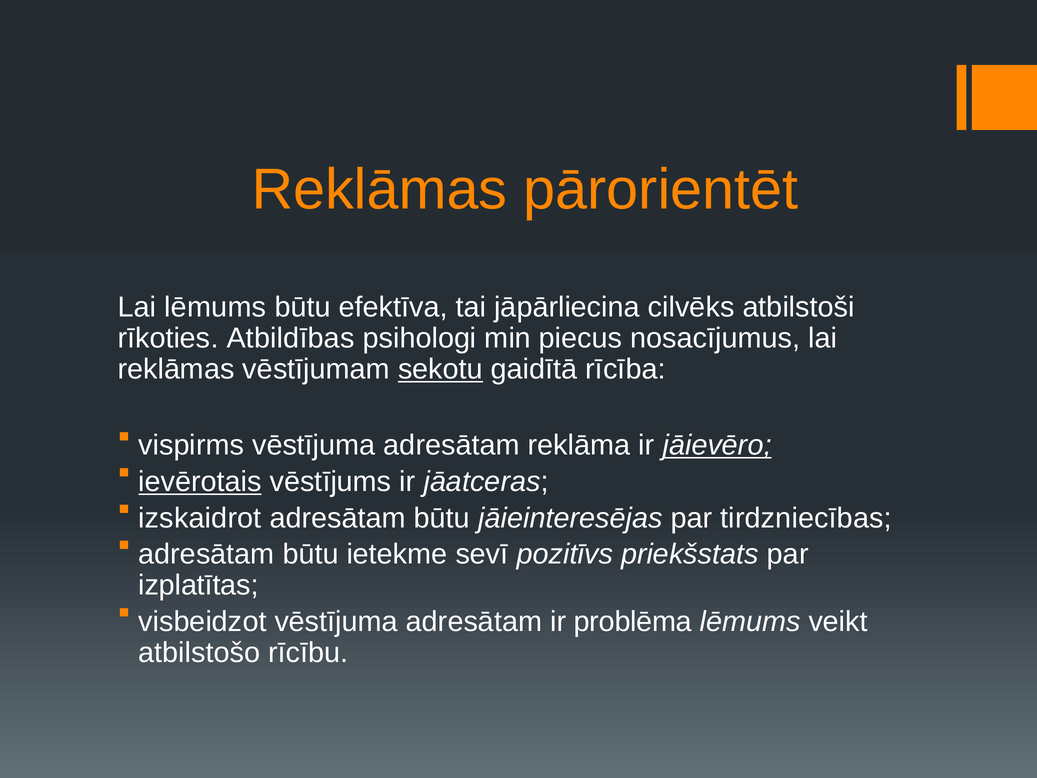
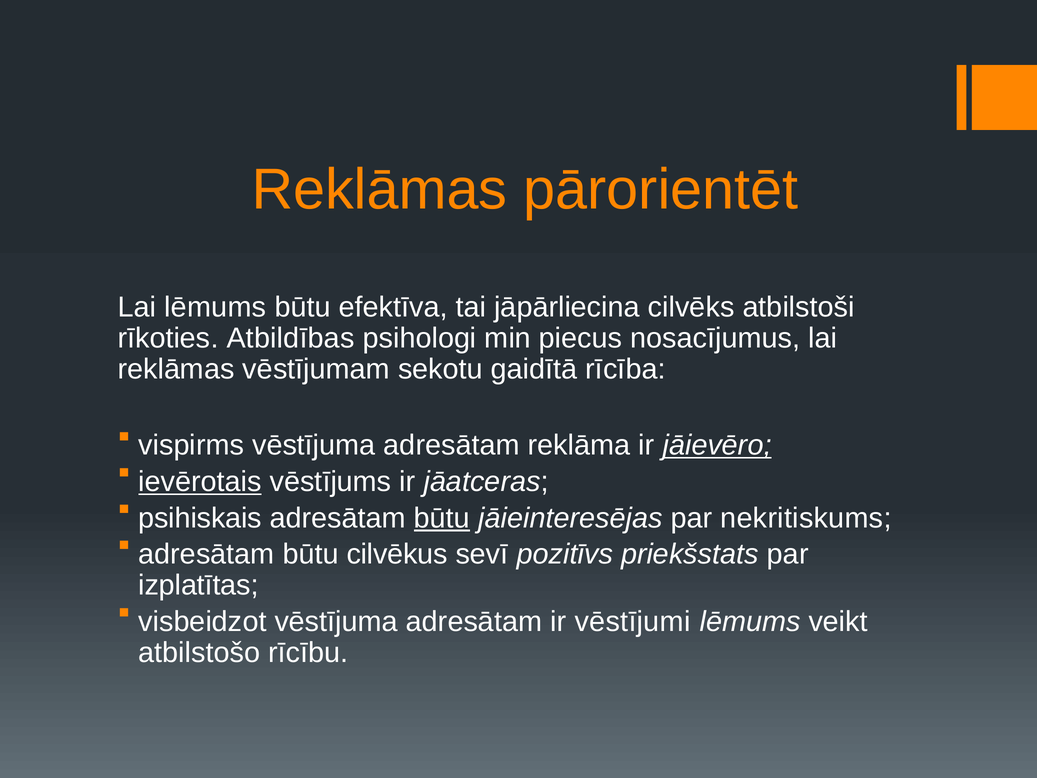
sekotu underline: present -> none
izskaidrot: izskaidrot -> psihiskais
būtu at (442, 518) underline: none -> present
tirdzniecības: tirdzniecības -> nekritiskums
ietekme: ietekme -> cilvēkus
problēma: problēma -> vēstījumi
